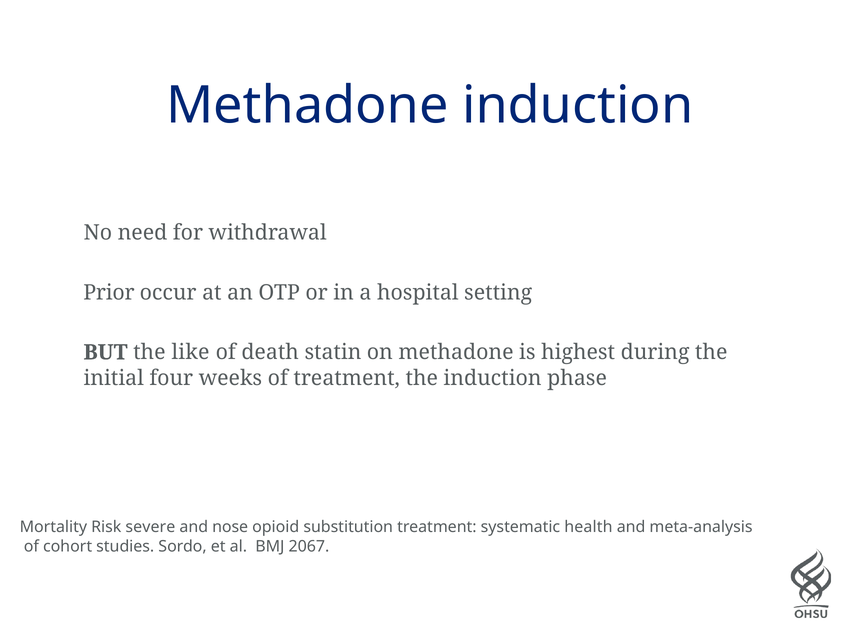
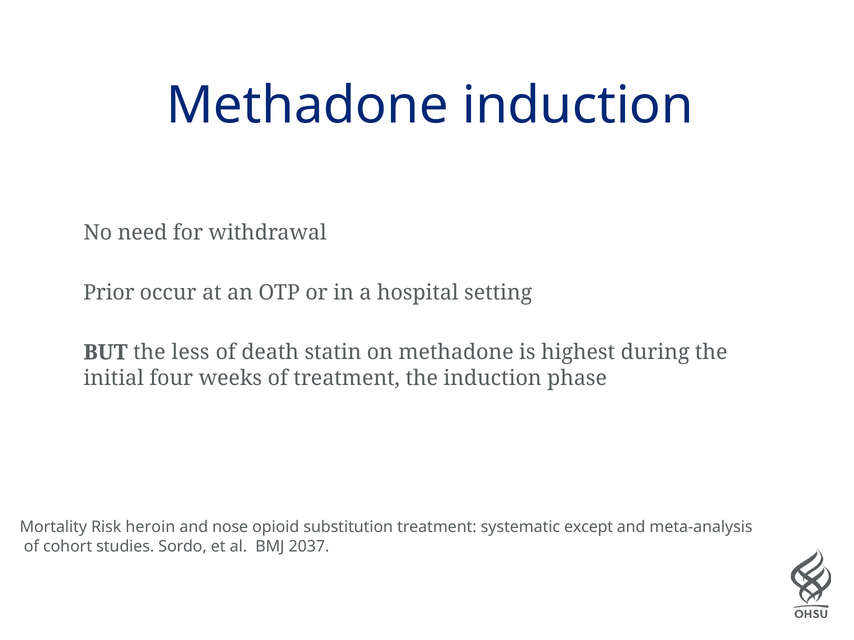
like: like -> less
severe: severe -> heroin
health: health -> except
2067: 2067 -> 2037
